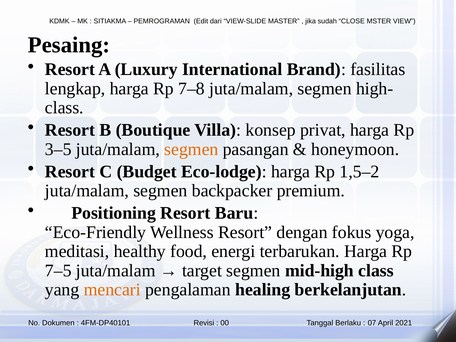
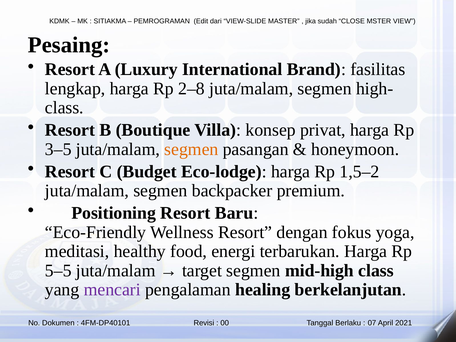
7–8: 7–8 -> 2–8
7–5: 7–5 -> 5–5
mencari colour: orange -> purple
